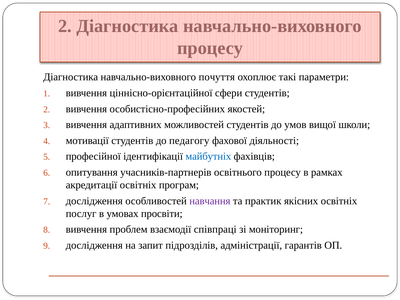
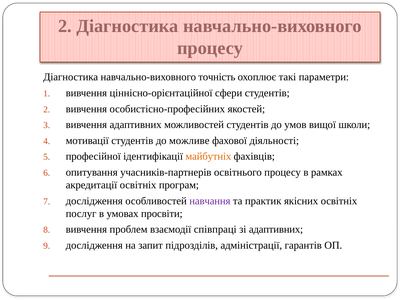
почуття: почуття -> точність
педагогу: педагогу -> можливе
майбутніх colour: blue -> orange
зі моніторинг: моніторинг -> адаптивних
